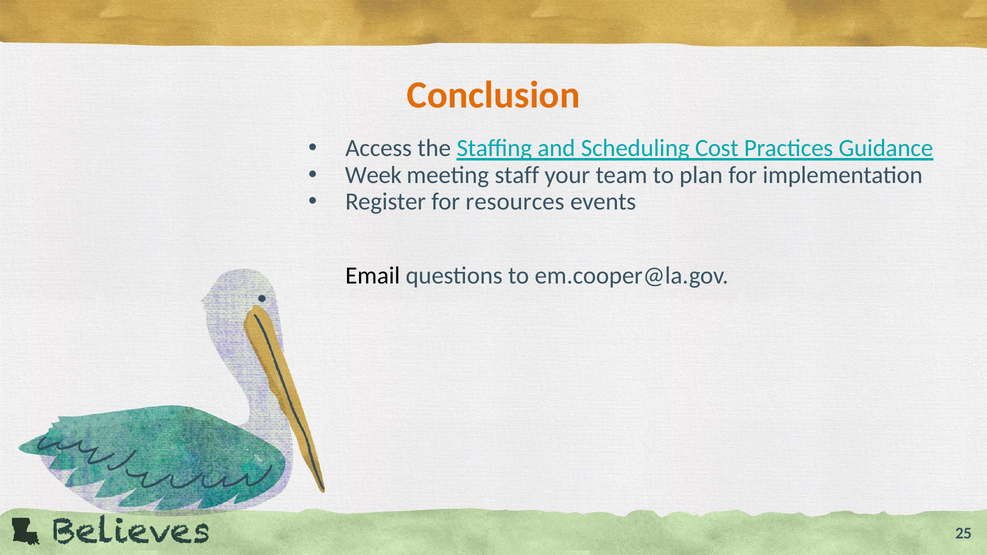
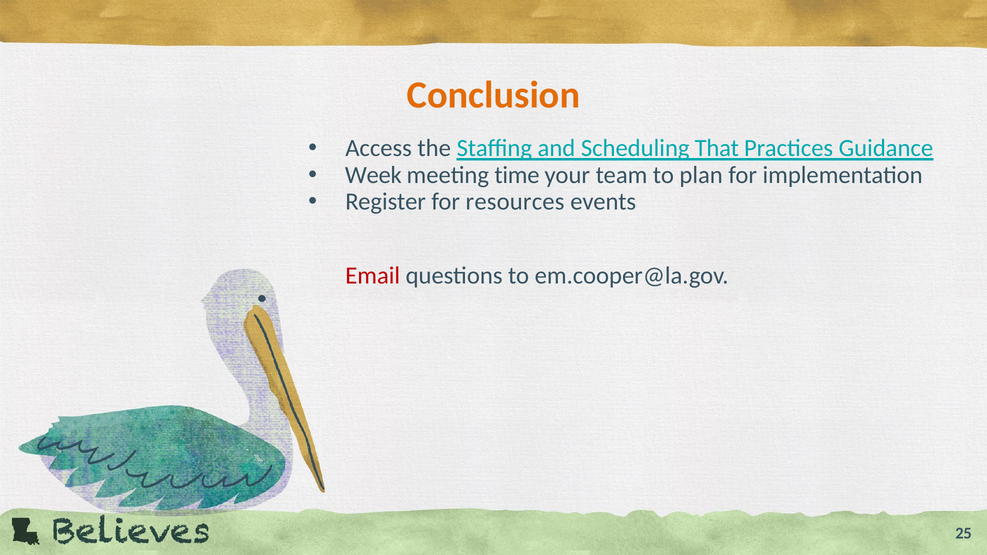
Cost: Cost -> That
staff: staff -> time
Email colour: black -> red
